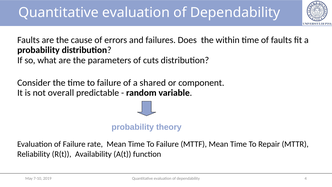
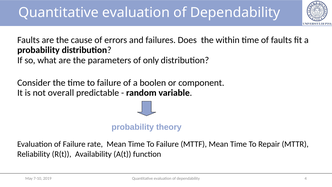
cuts: cuts -> only
shared: shared -> boolen
